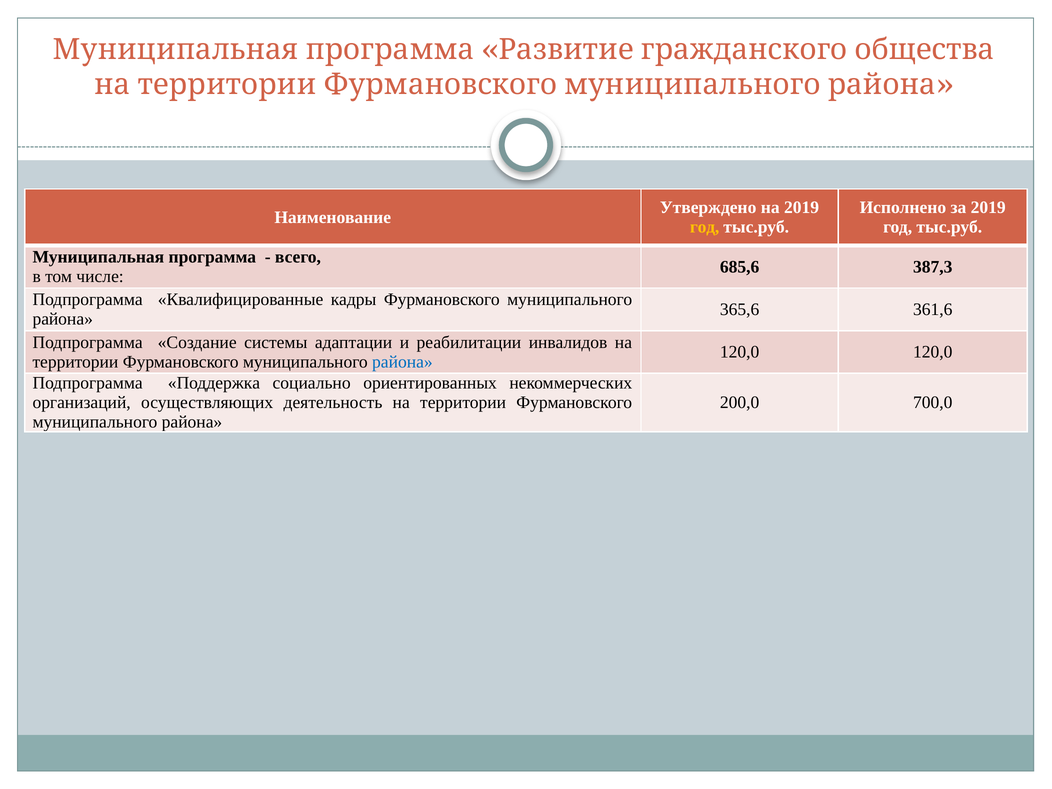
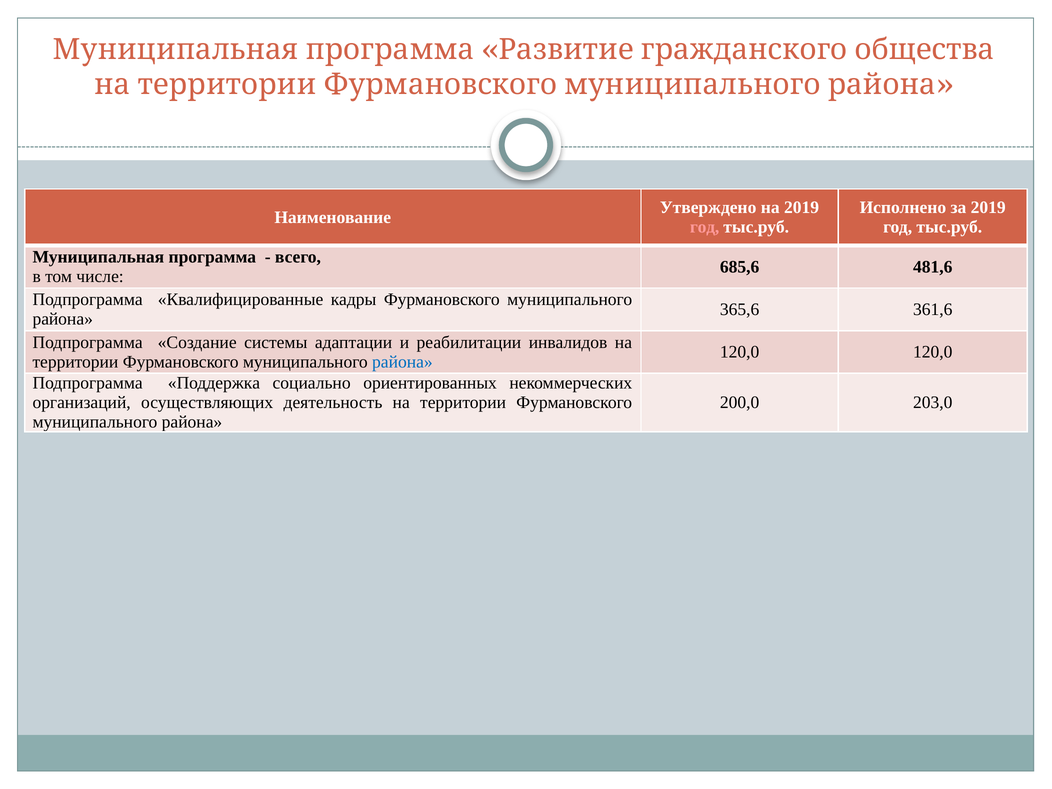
год at (705, 227) colour: yellow -> pink
387,3: 387,3 -> 481,6
700,0: 700,0 -> 203,0
